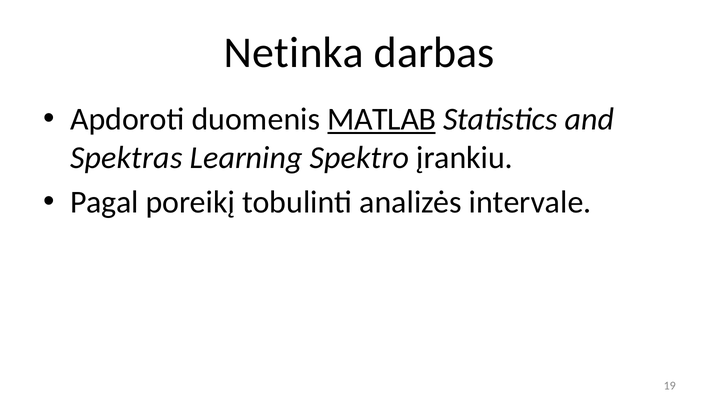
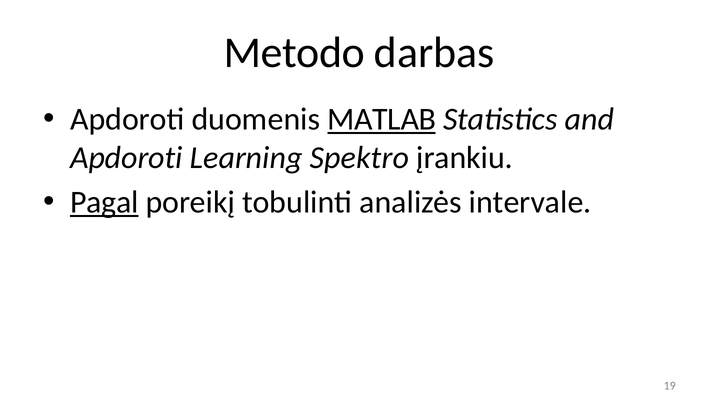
Netinka: Netinka -> Metodo
Spektras at (126, 158): Spektras -> Apdoroti
Pagal underline: none -> present
